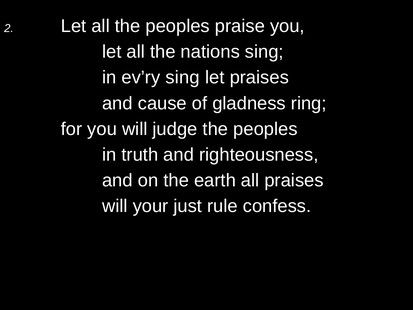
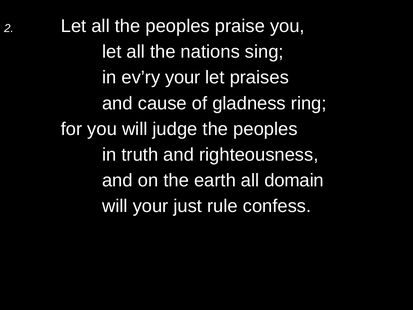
ev’ry sing: sing -> your
all praises: praises -> domain
